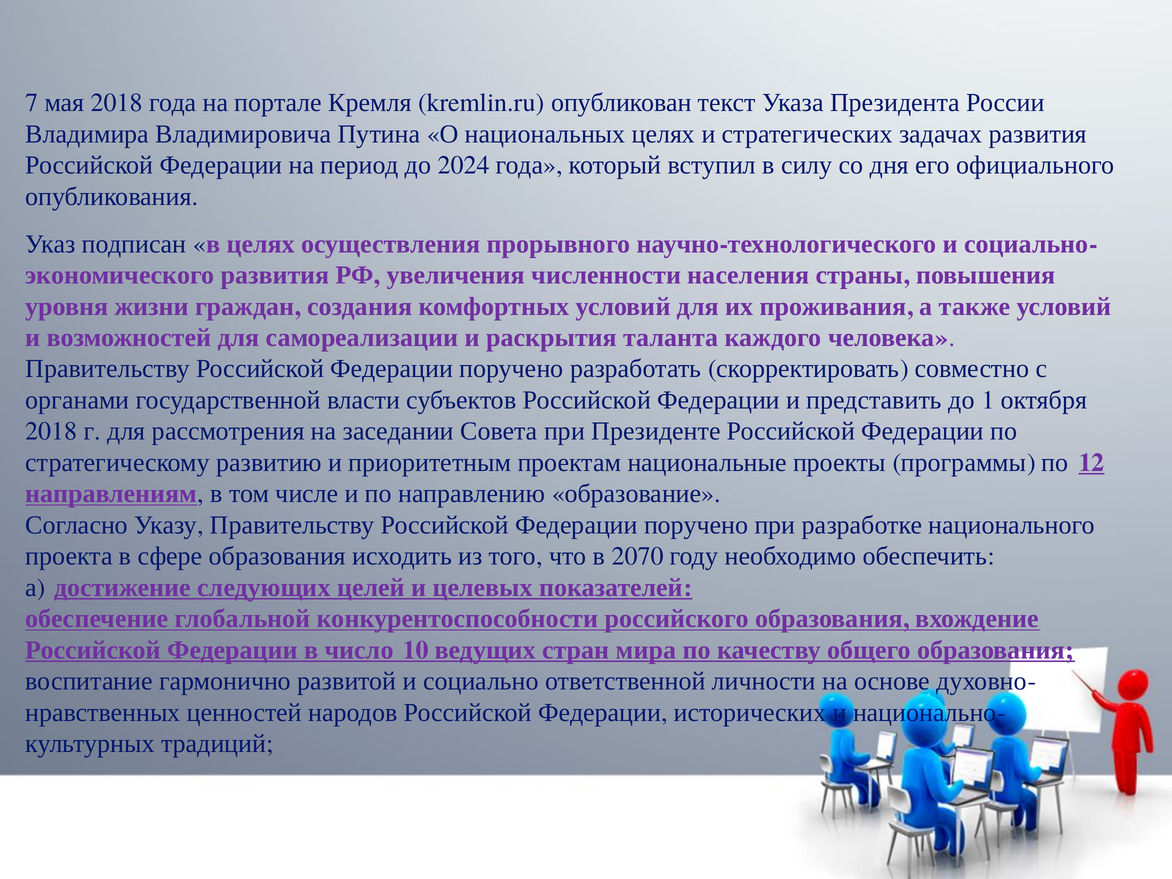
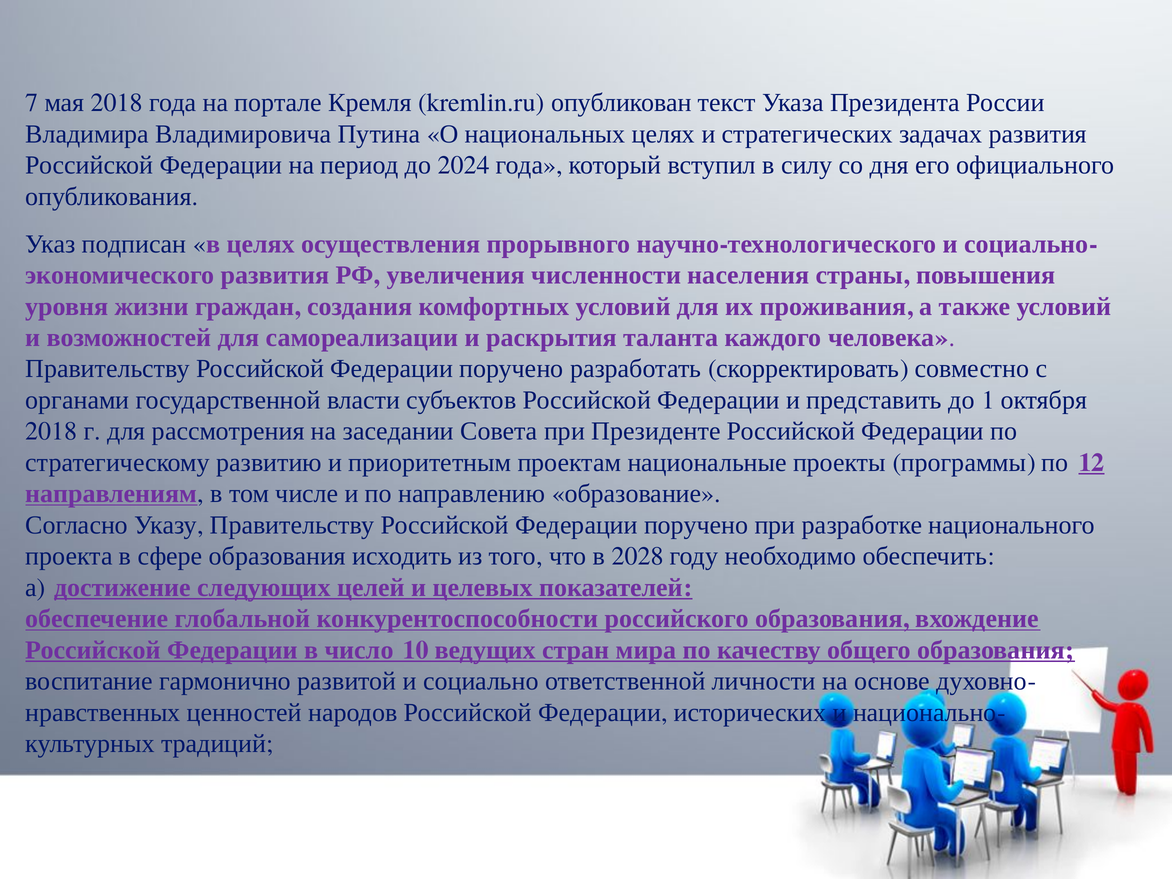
2070: 2070 -> 2028
